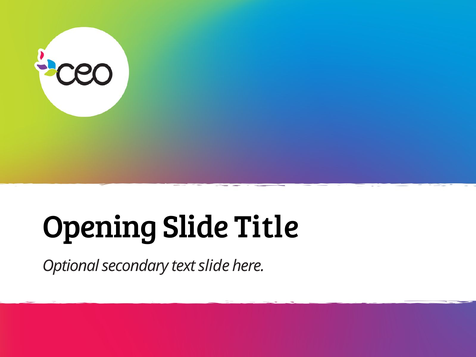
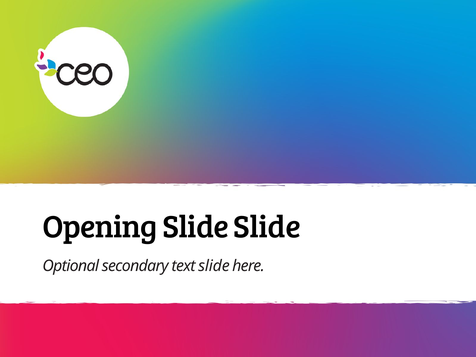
Slide Title: Title -> Slide
